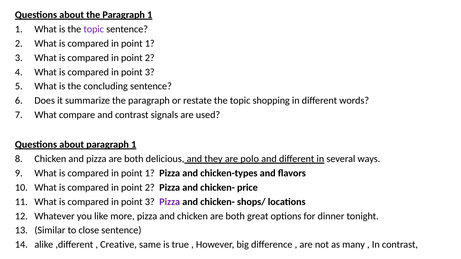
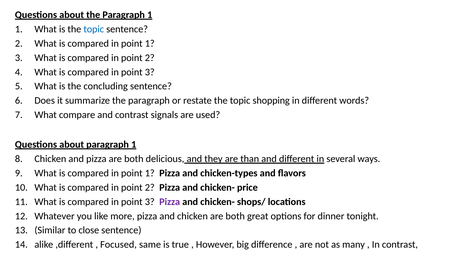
topic at (94, 29) colour: purple -> blue
polo: polo -> than
Creative: Creative -> Focused
